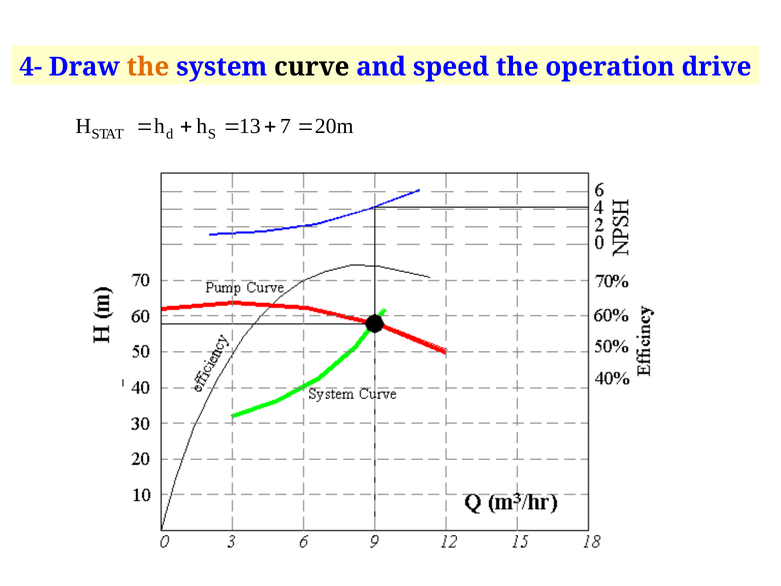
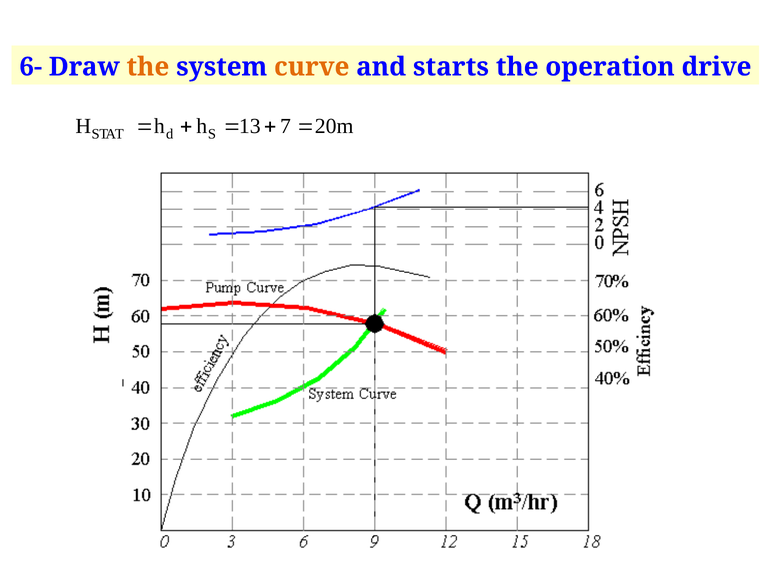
4-: 4- -> 6-
curve colour: black -> orange
speed: speed -> starts
